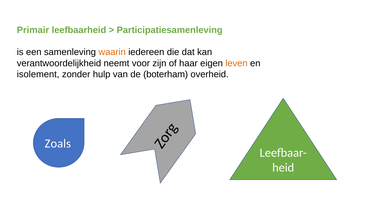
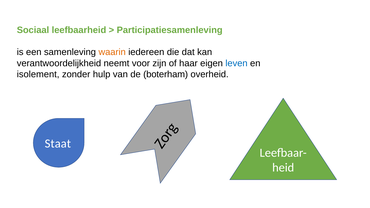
Primair: Primair -> Sociaal
leven colour: orange -> blue
Zoals: Zoals -> Staat
